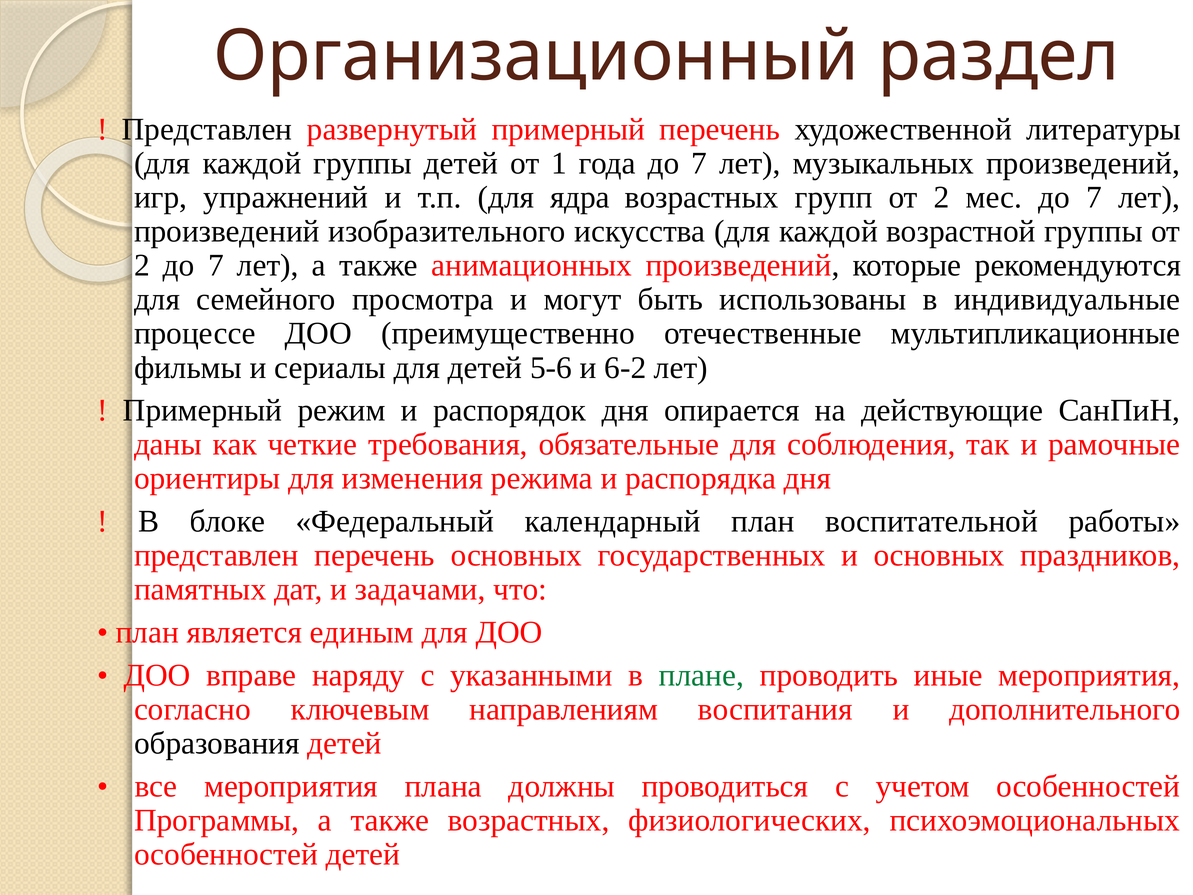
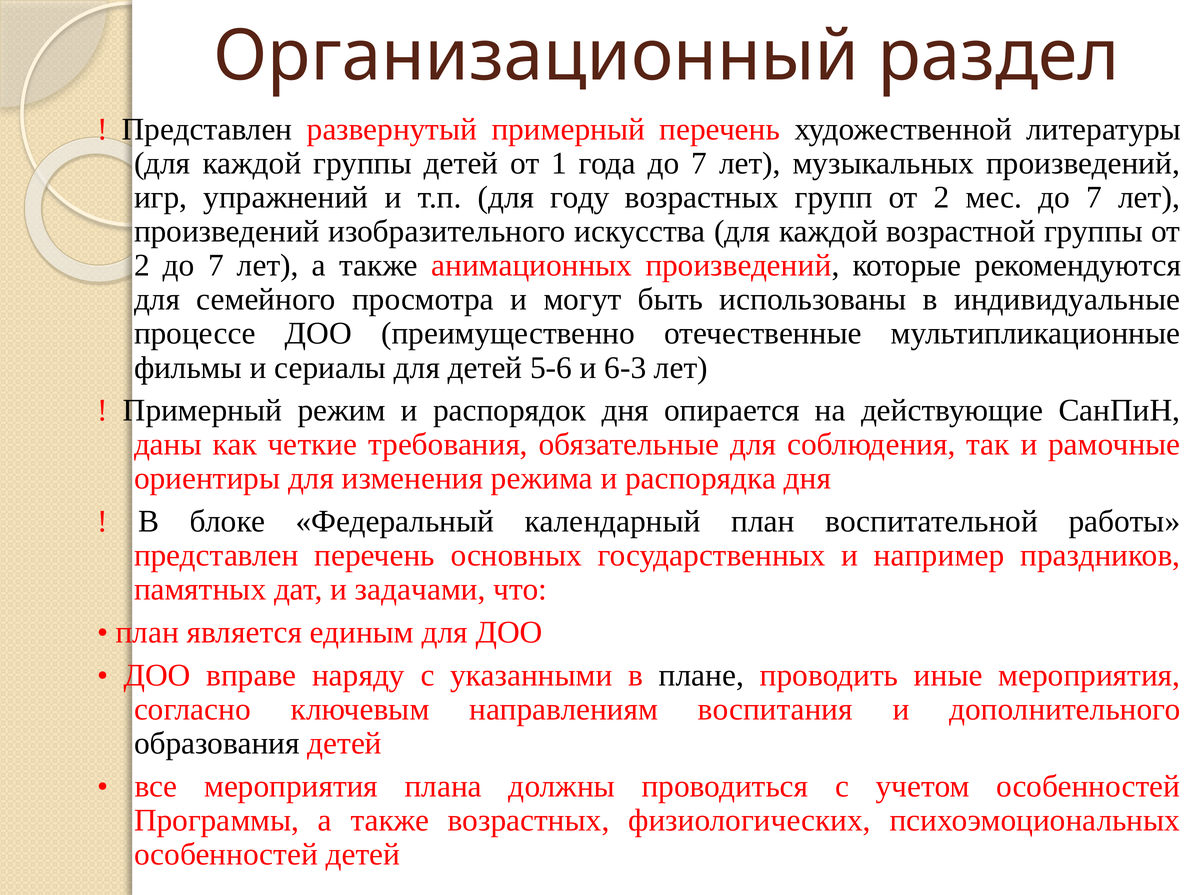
ядра: ядра -> году
6-2: 6-2 -> 6-3
и основных: основных -> например
плане colour: green -> black
